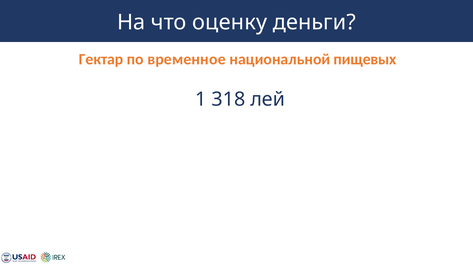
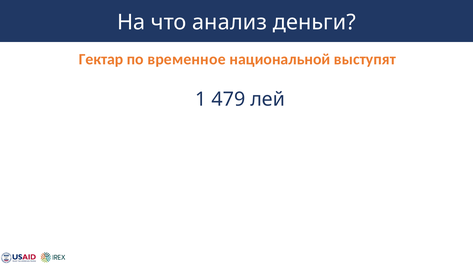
оценку: оценку -> анализ
пищевых: пищевых -> выступят
318: 318 -> 479
